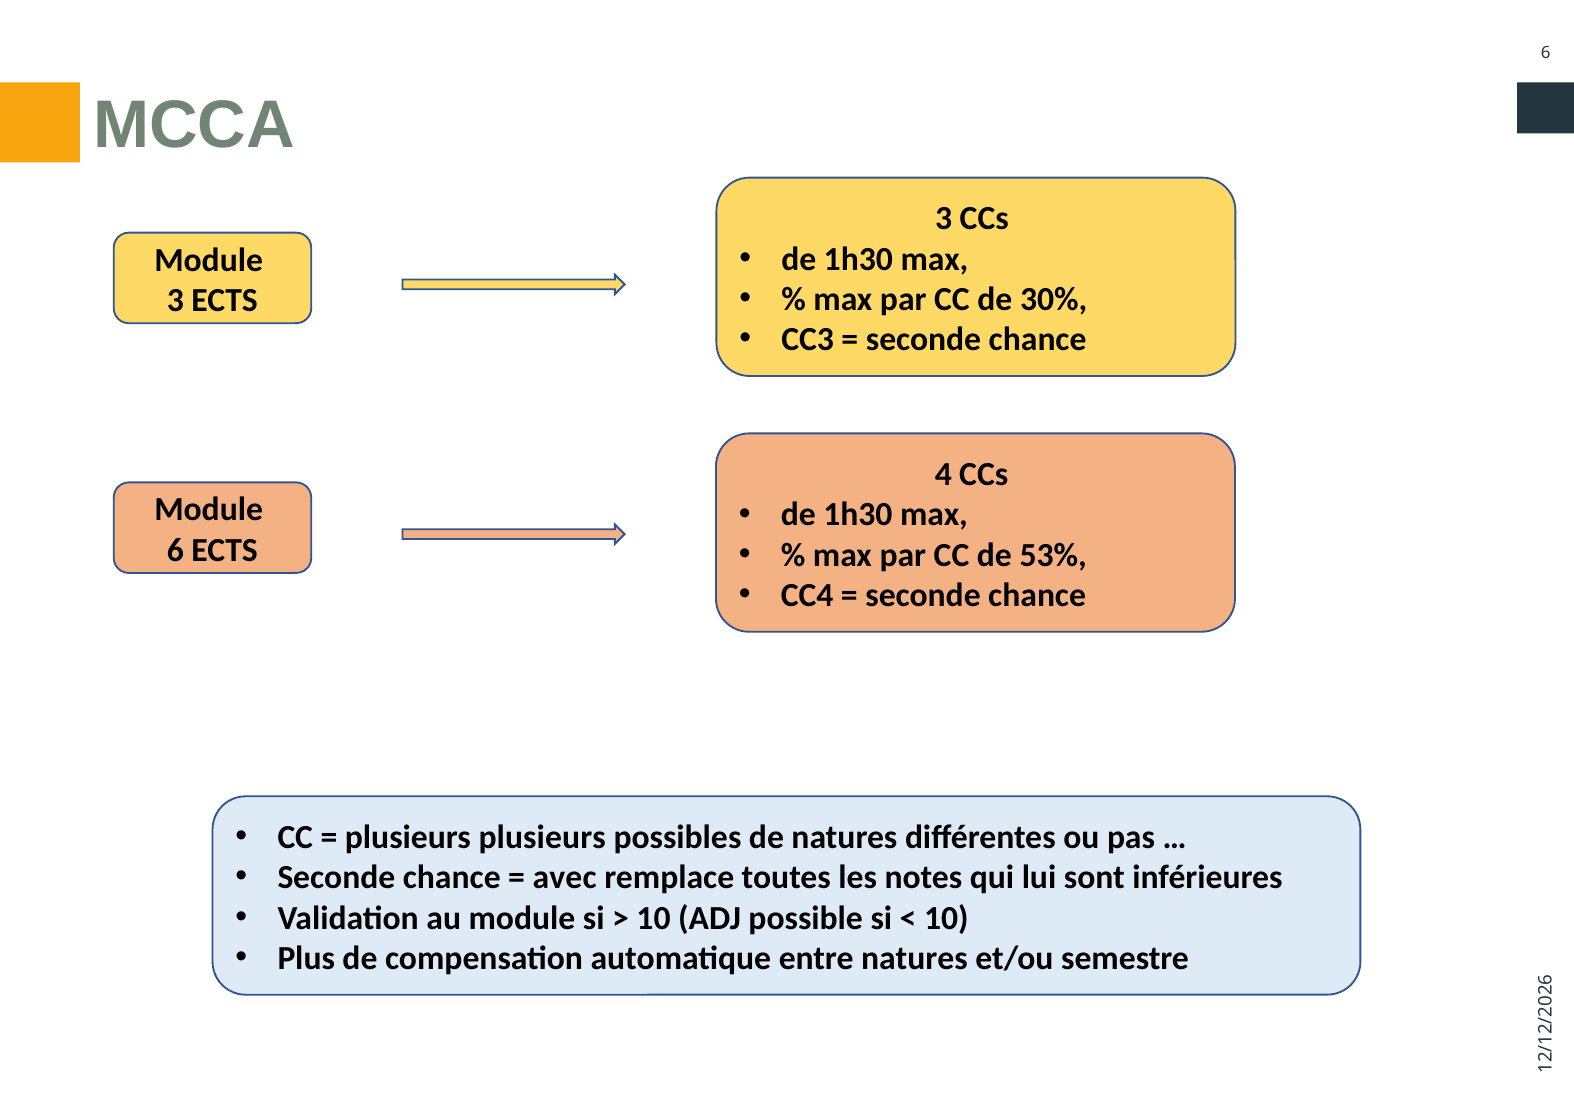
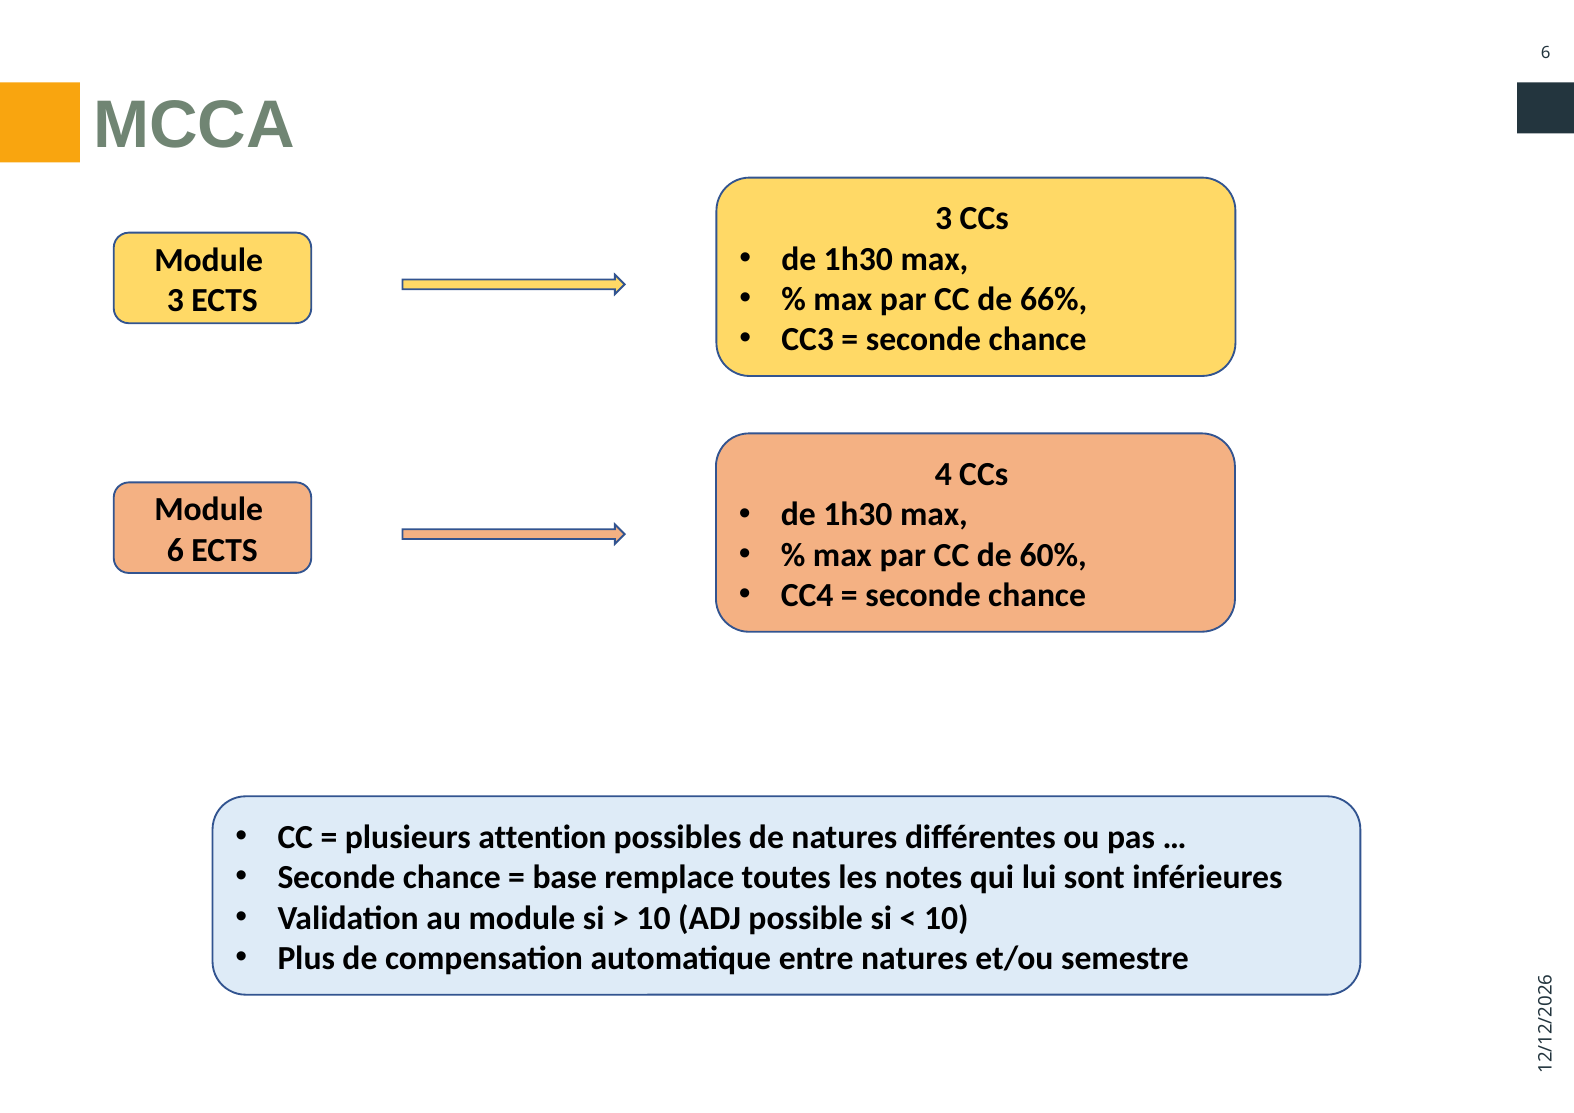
30%: 30% -> 66%
53%: 53% -> 60%
plusieurs plusieurs: plusieurs -> attention
avec: avec -> base
